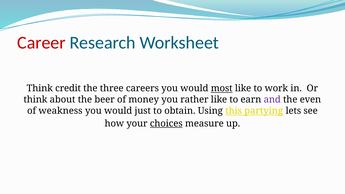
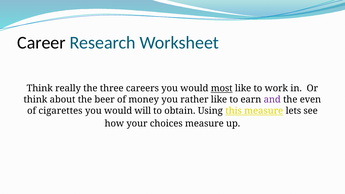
Career colour: red -> black
credit: credit -> really
weakness: weakness -> cigarettes
just: just -> will
this partying: partying -> measure
choices underline: present -> none
